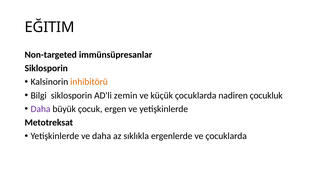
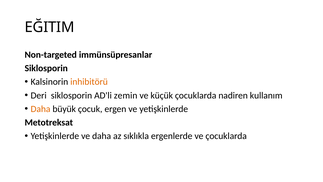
Bilgi: Bilgi -> Deri
çocukluk: çocukluk -> kullanım
Daha at (41, 109) colour: purple -> orange
